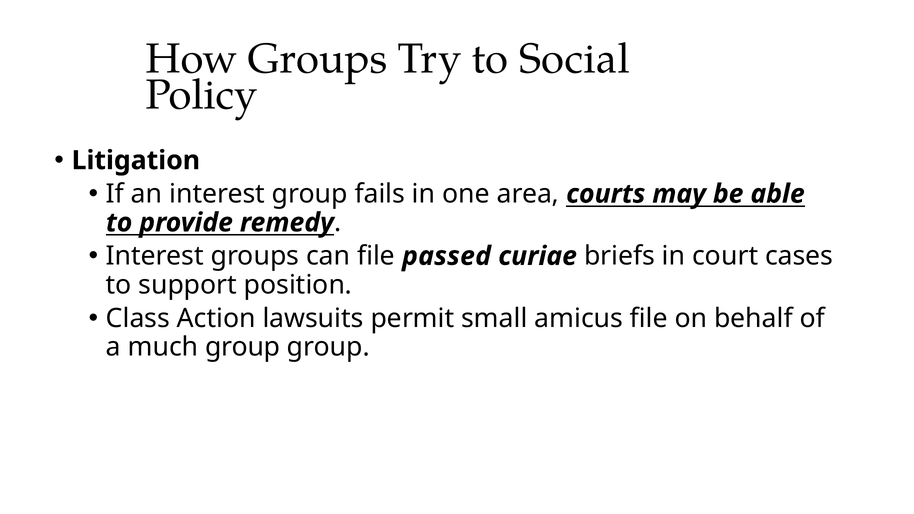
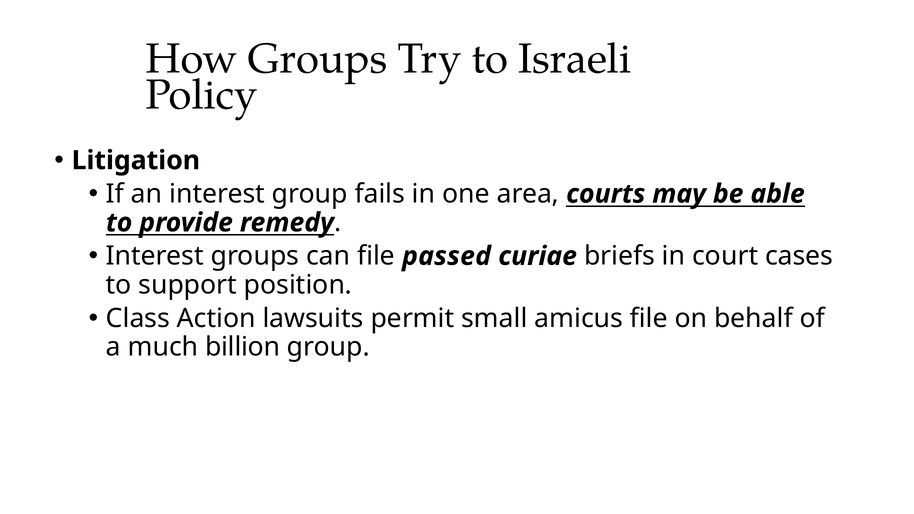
Social: Social -> Israeli
much group: group -> billion
